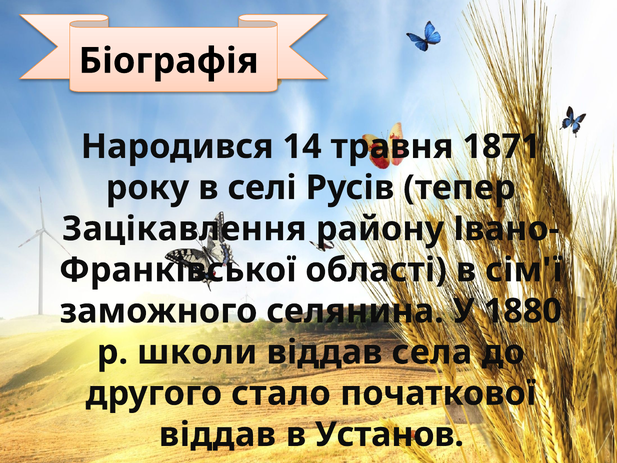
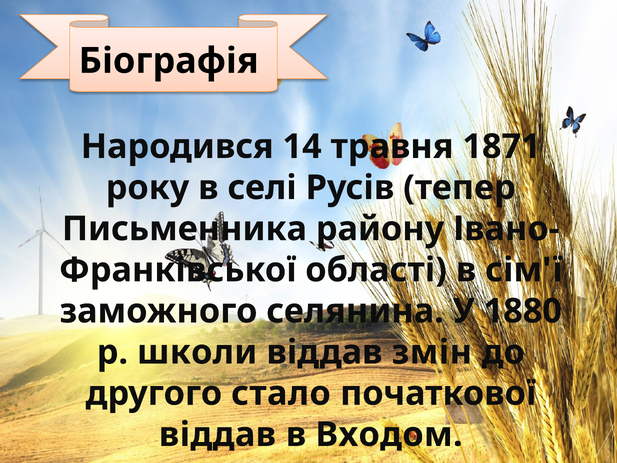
Зацікавлення: Зацікавлення -> Письменника
села: села -> змін
Установ: Установ -> Входом
